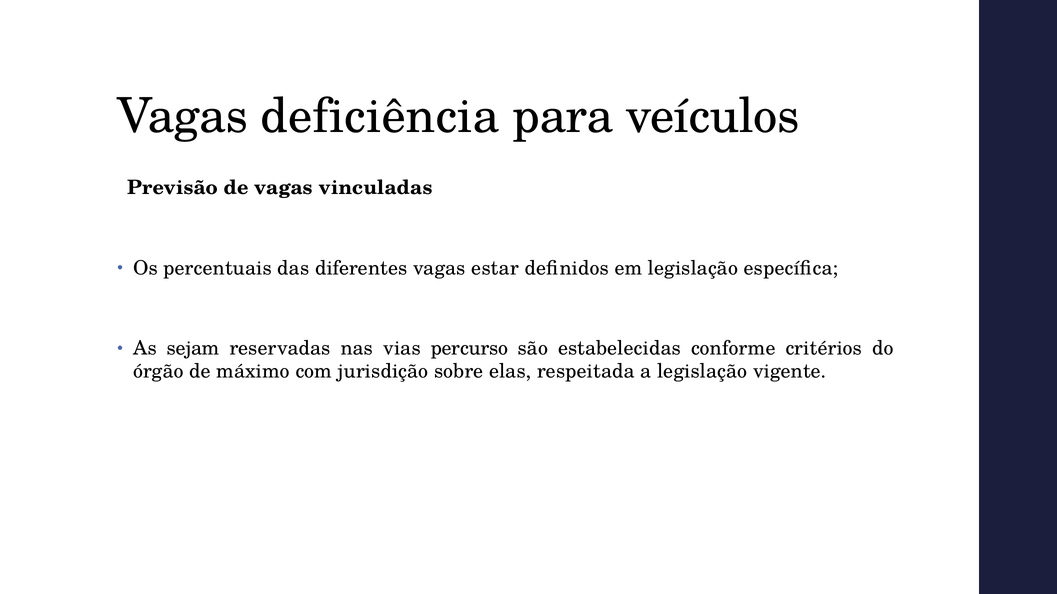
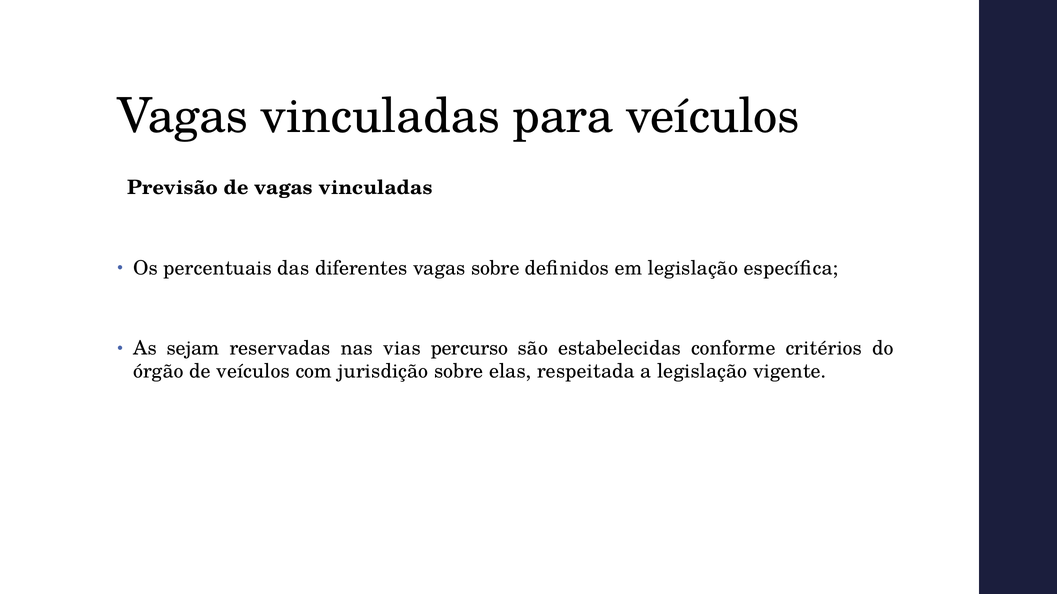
deficiência at (380, 116): deficiência -> vinculadas
vagas estar: estar -> sobre
de máximo: máximo -> veículos
